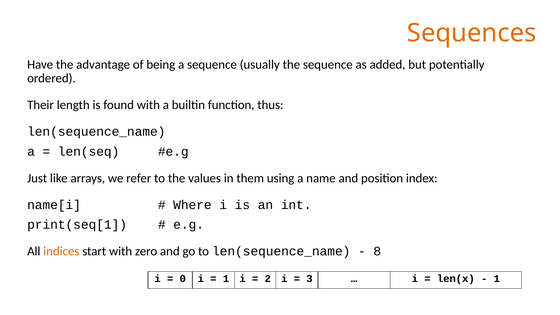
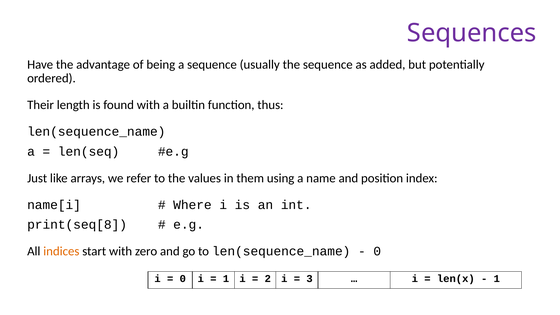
Sequences colour: orange -> purple
print(seq[1: print(seq[1 -> print(seq[8
8 at (377, 251): 8 -> 0
